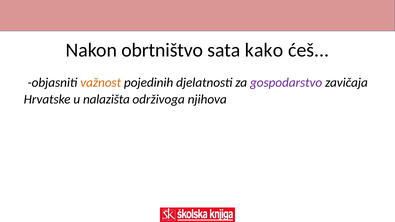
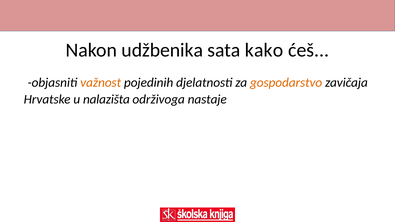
obrtništvo: obrtništvo -> udžbenika
gospodarstvo colour: purple -> orange
njihova: njihova -> nastaje
